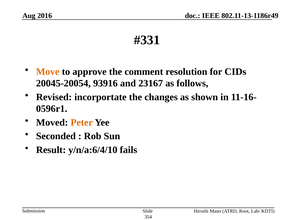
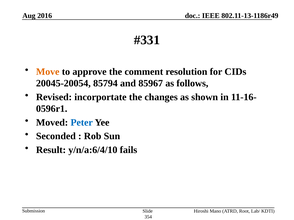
93916: 93916 -> 85794
23167: 23167 -> 85967
Peter colour: orange -> blue
